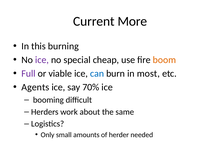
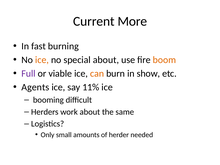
this: this -> fast
ice at (42, 60) colour: purple -> orange
special cheap: cheap -> about
can colour: blue -> orange
most: most -> show
70%: 70% -> 11%
